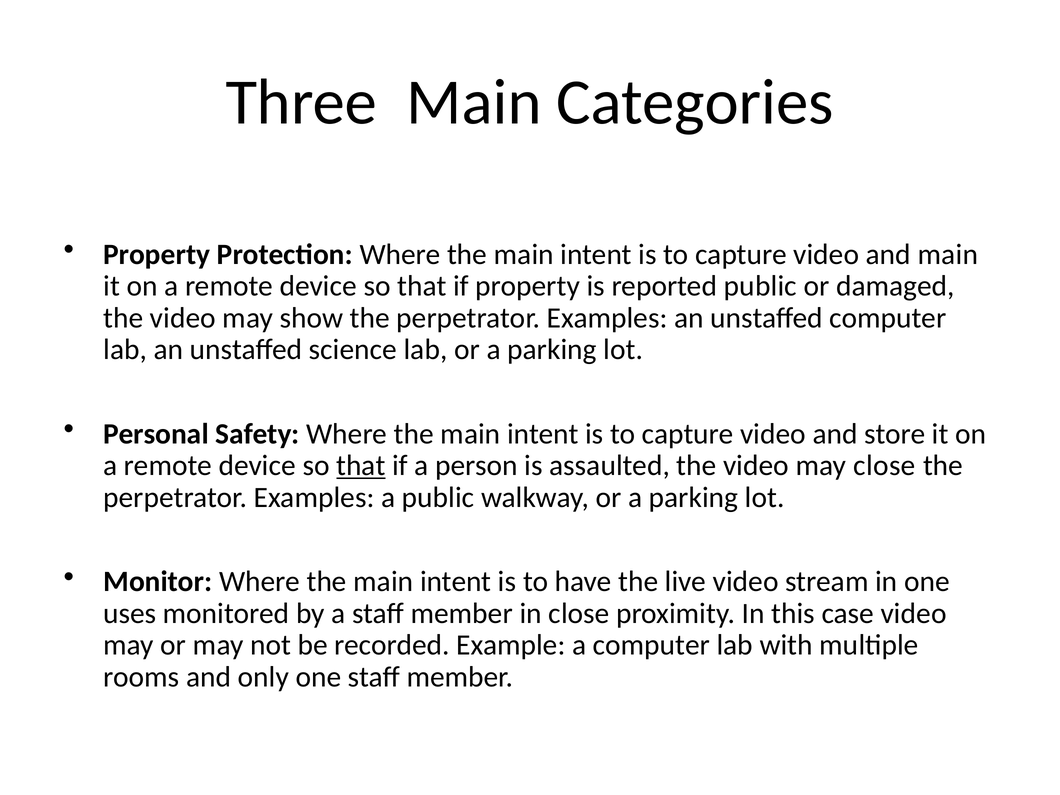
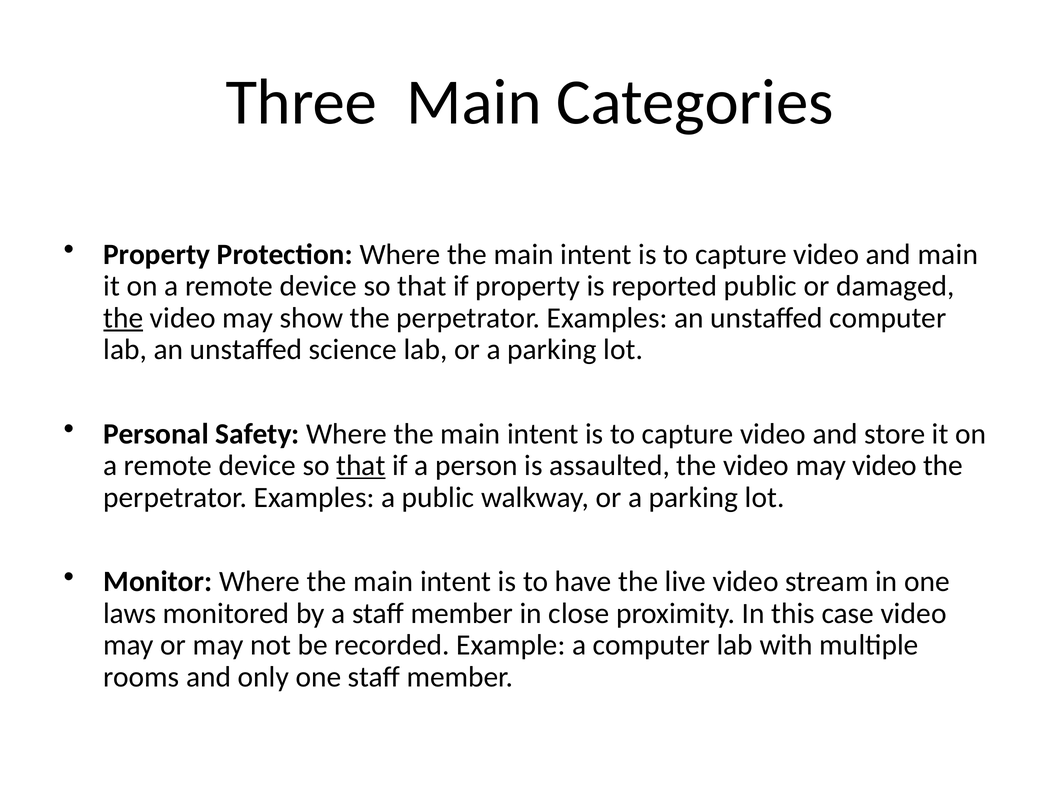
the at (123, 318) underline: none -> present
may close: close -> video
uses: uses -> laws
